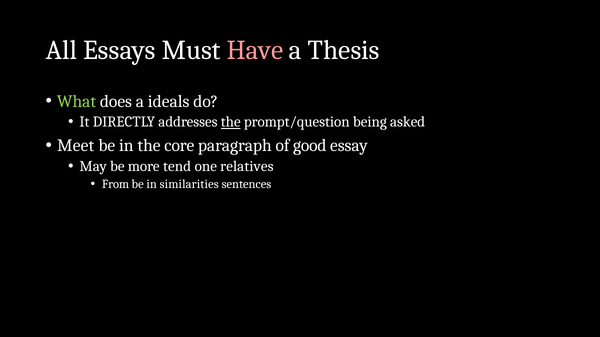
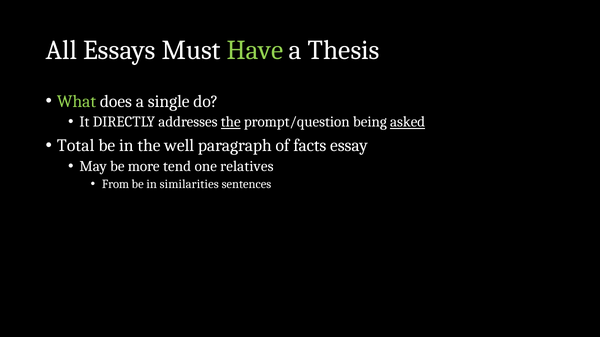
Have colour: pink -> light green
ideals: ideals -> single
asked underline: none -> present
Meet: Meet -> Total
core: core -> well
good: good -> facts
